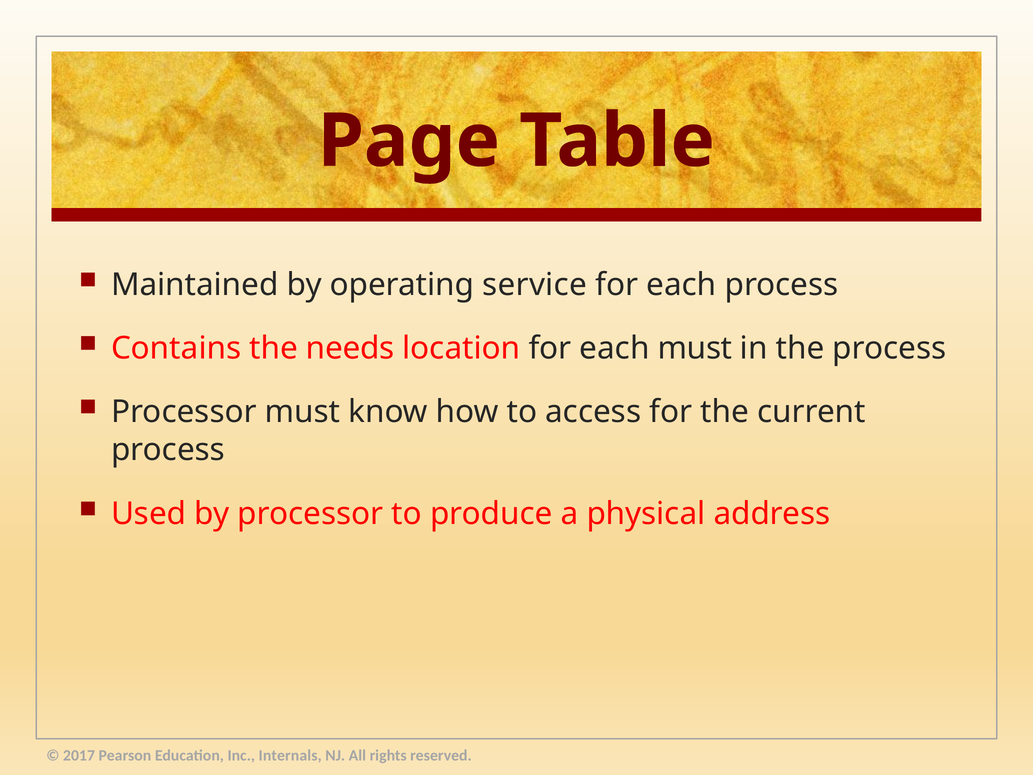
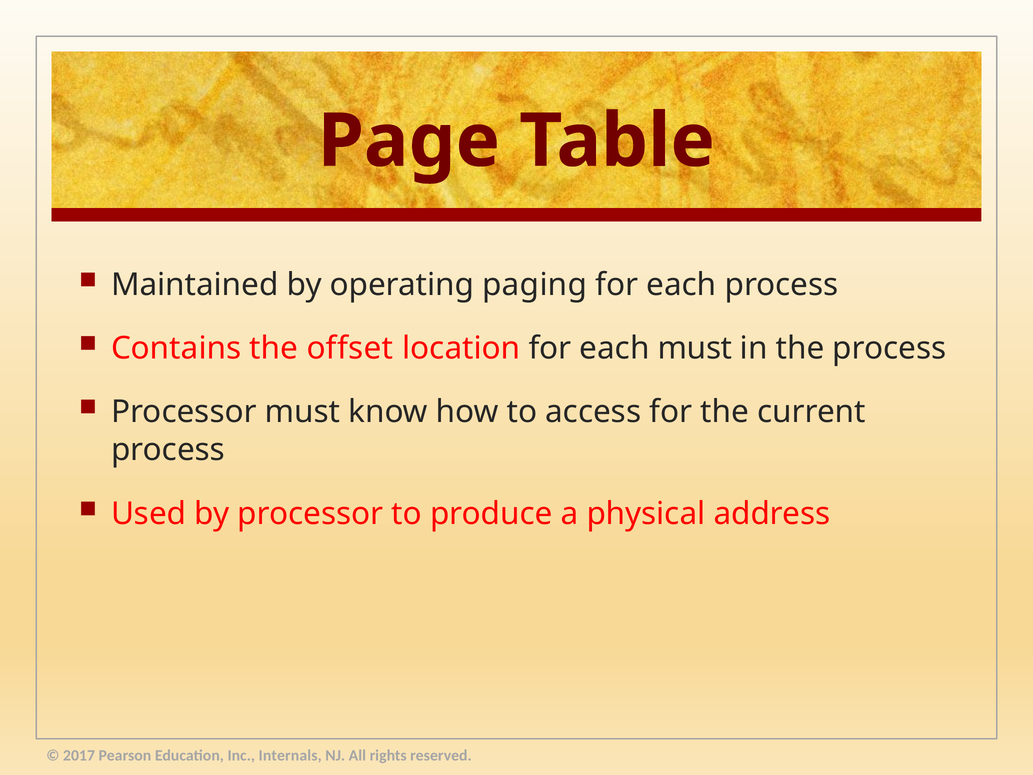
service: service -> paging
needs: needs -> offset
